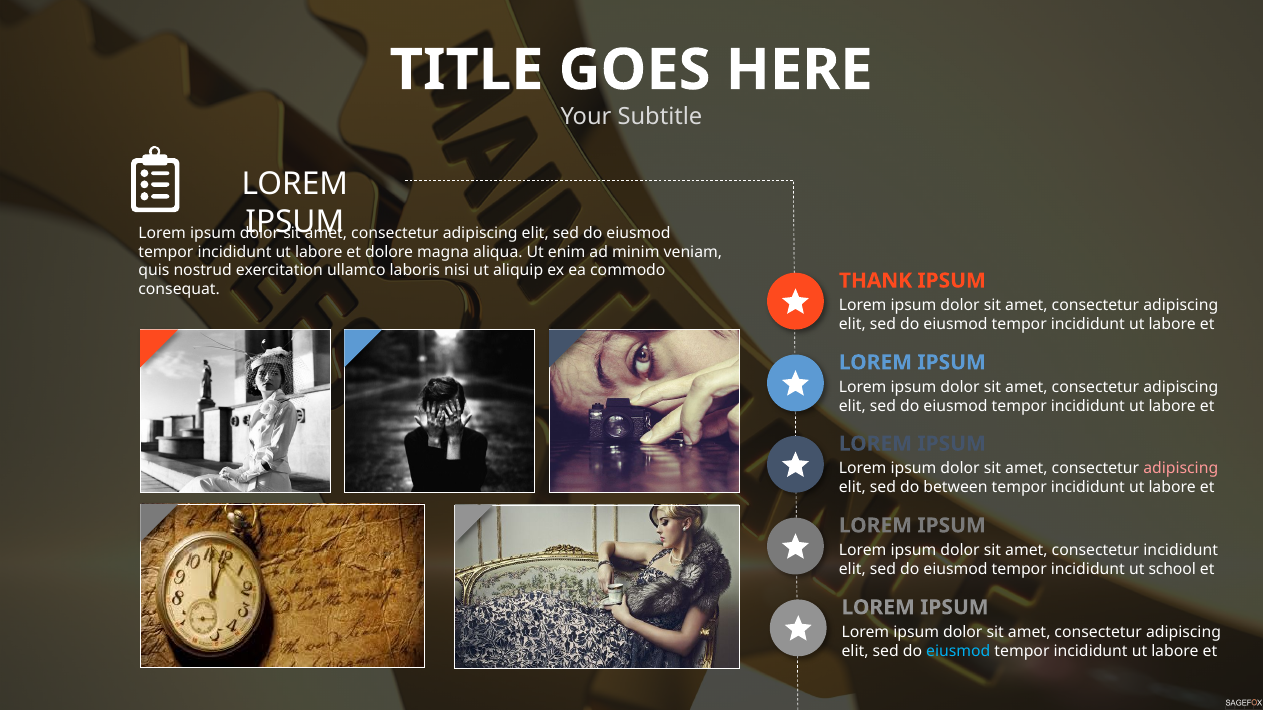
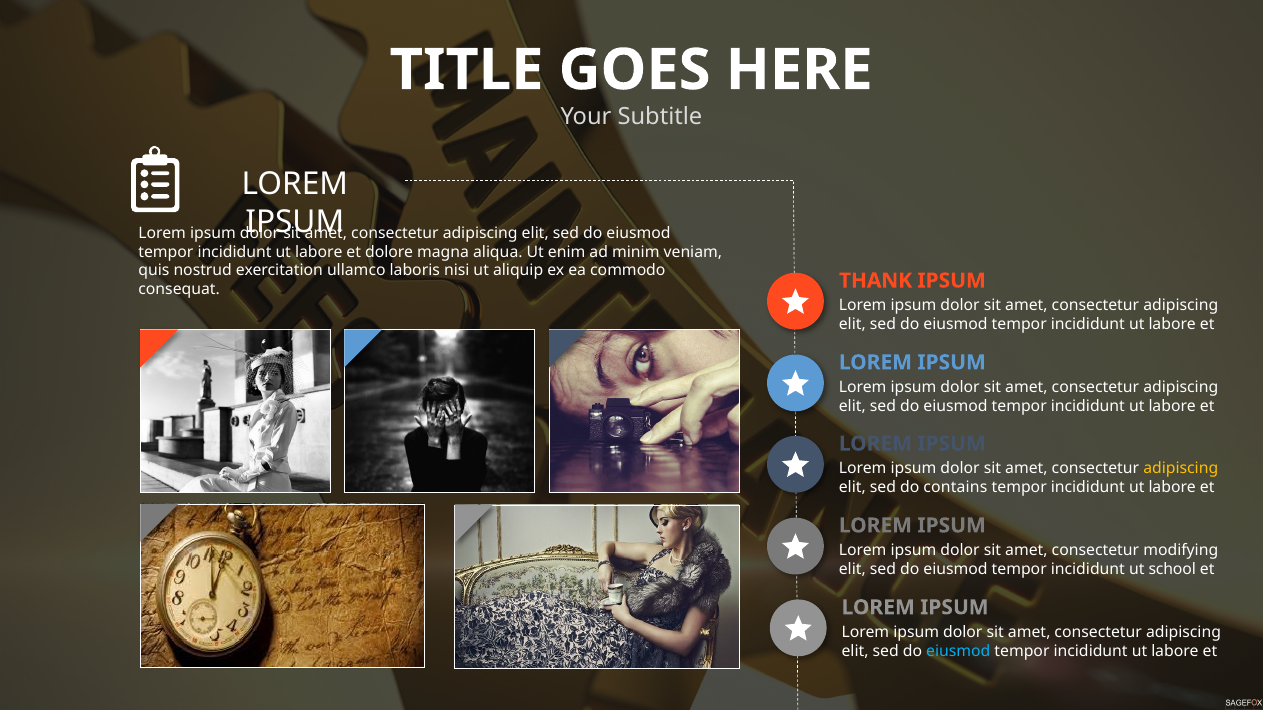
adipiscing at (1181, 469) colour: pink -> yellow
between: between -> contains
consectetur incididunt: incididunt -> modifying
